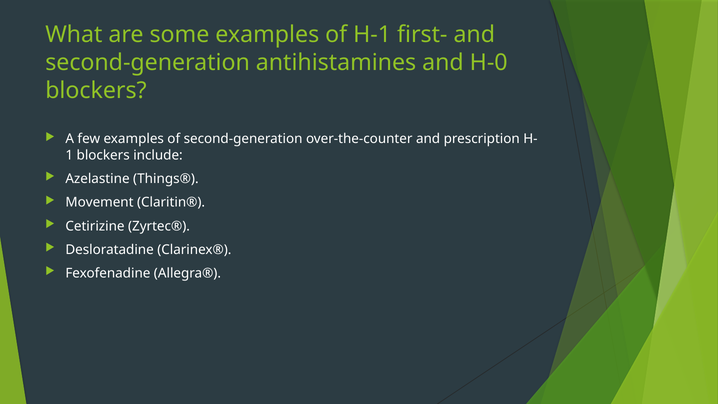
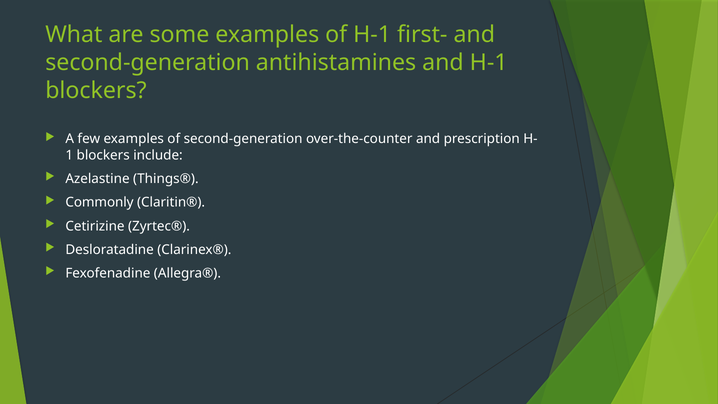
and H-0: H-0 -> H-1
Movement: Movement -> Commonly
